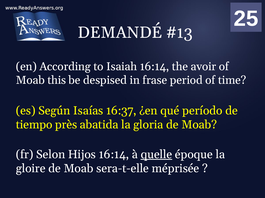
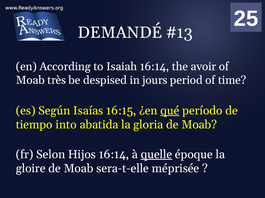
this: this -> très
frase: frase -> jours
16:37: 16:37 -> 16:15
qué underline: none -> present
près: près -> into
